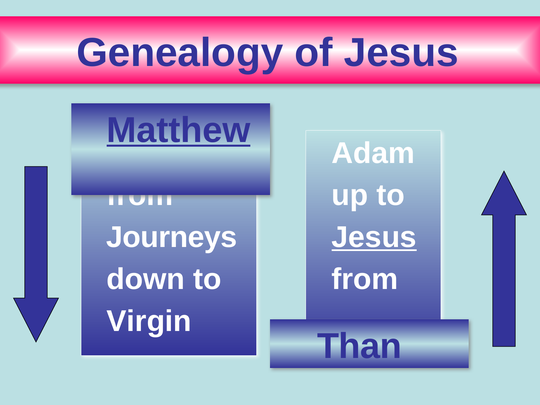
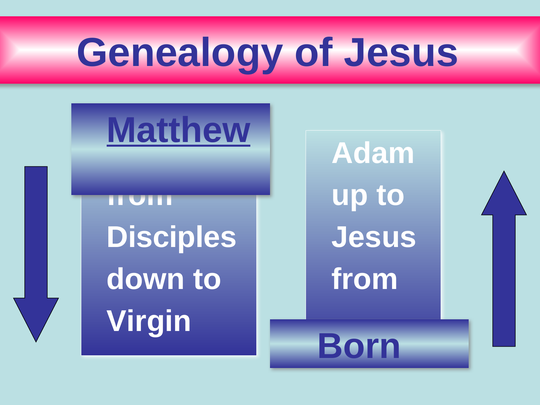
Journeys: Journeys -> Disciples
Jesus at (374, 237) underline: present -> none
Than: Than -> Born
